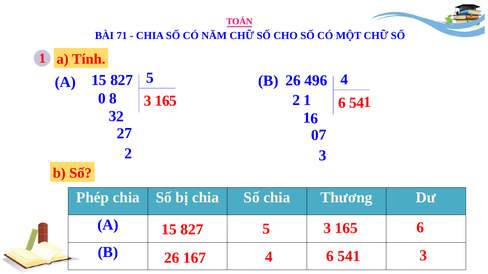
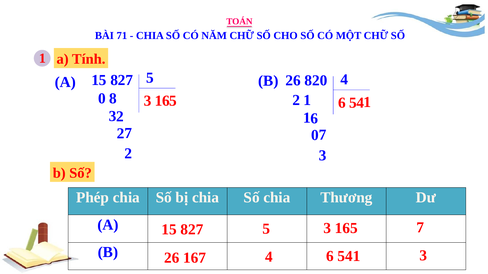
496: 496 -> 820
6 at (420, 228): 6 -> 7
